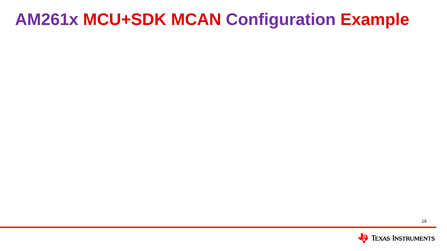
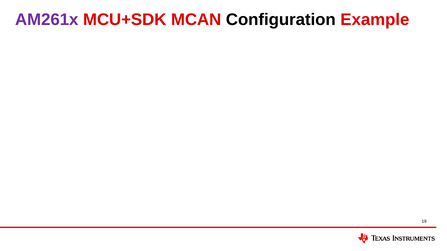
Configuration colour: purple -> black
